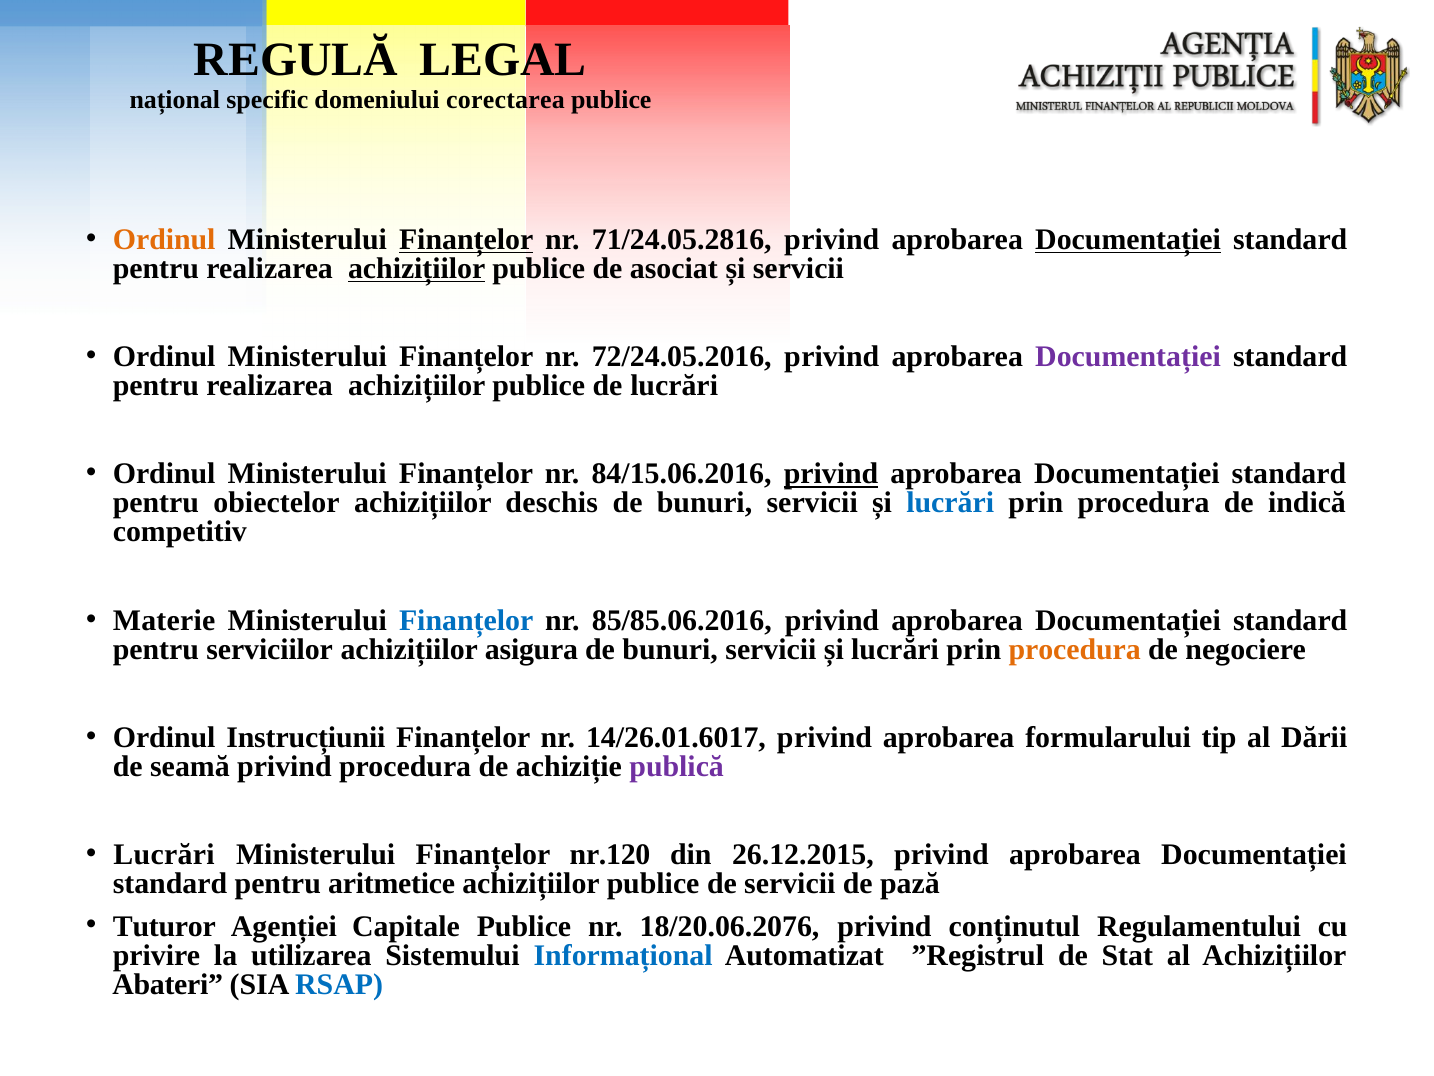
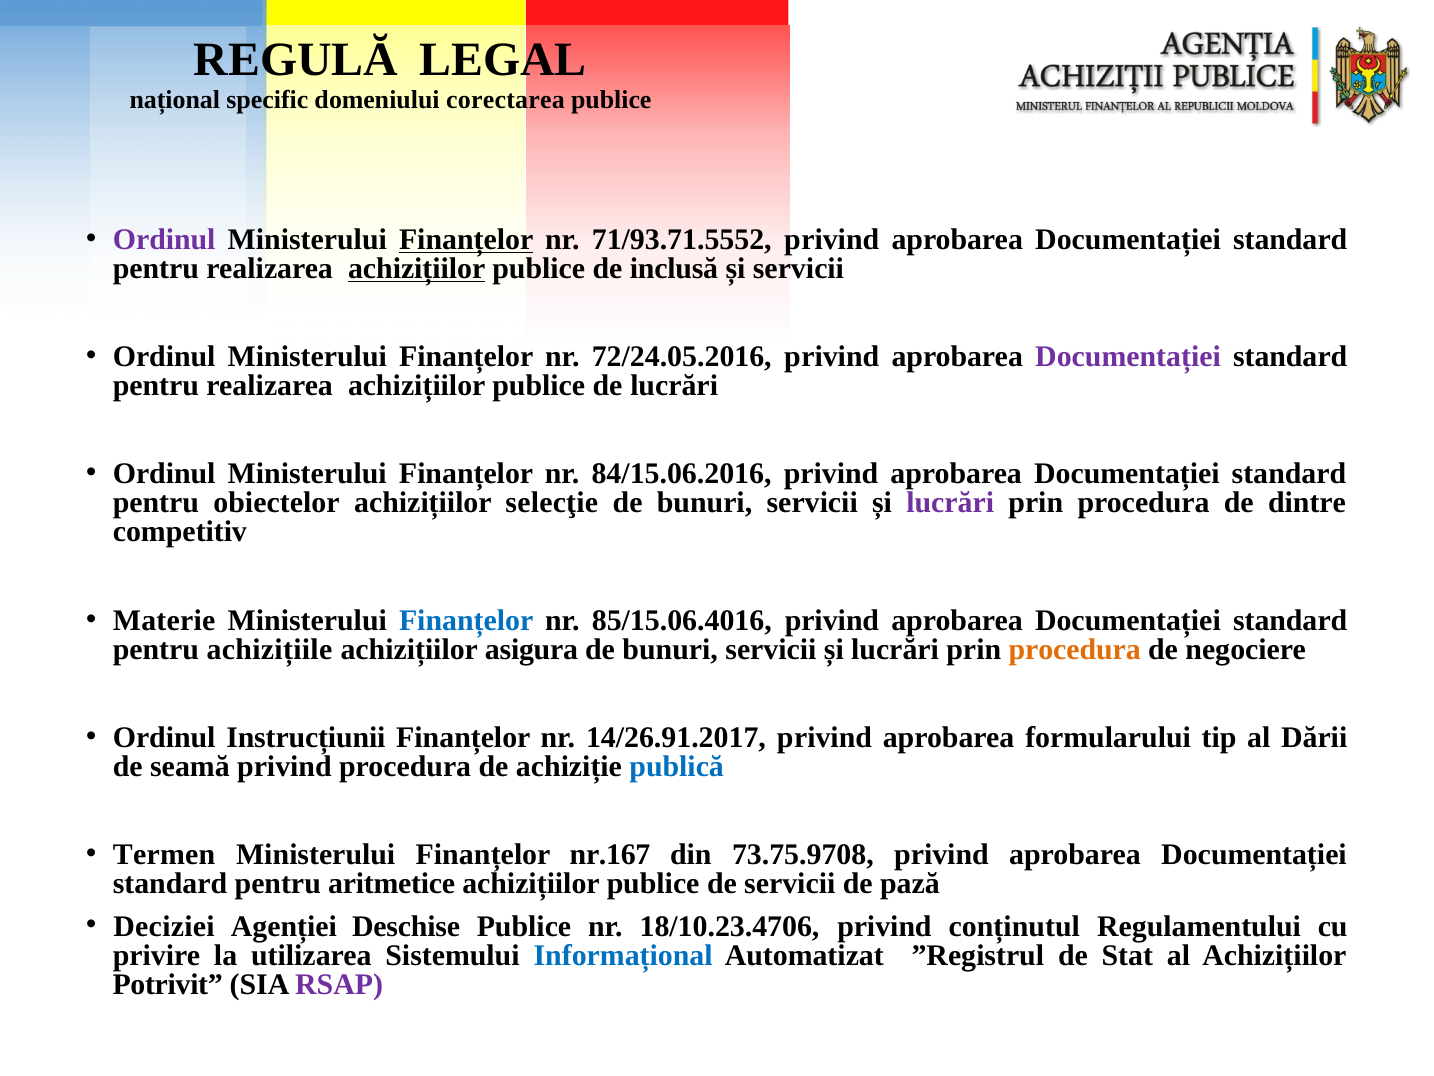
Ordinul at (164, 240) colour: orange -> purple
71/24.05.2816: 71/24.05.2816 -> 71/93.71.5552
Documentației at (1128, 240) underline: present -> none
asociat: asociat -> inclusă
privind at (831, 474) underline: present -> none
deschis: deschis -> selecţie
lucrări at (950, 503) colour: blue -> purple
indică: indică -> dintre
85/85.06.2016: 85/85.06.2016 -> 85/15.06.4016
serviciilor: serviciilor -> achizițiile
14/26.01.6017: 14/26.01.6017 -> 14/26.91.2017
publică colour: purple -> blue
Lucrări at (164, 854): Lucrări -> Termen
nr.120: nr.120 -> nr.167
26.12.2015: 26.12.2015 -> 73.75.9708
Tuturor: Tuturor -> Deciziei
Capitale: Capitale -> Deschise
18/20.06.2076: 18/20.06.2076 -> 18/10.23.4706
Abateri: Abateri -> Potrivit
RSAP colour: blue -> purple
